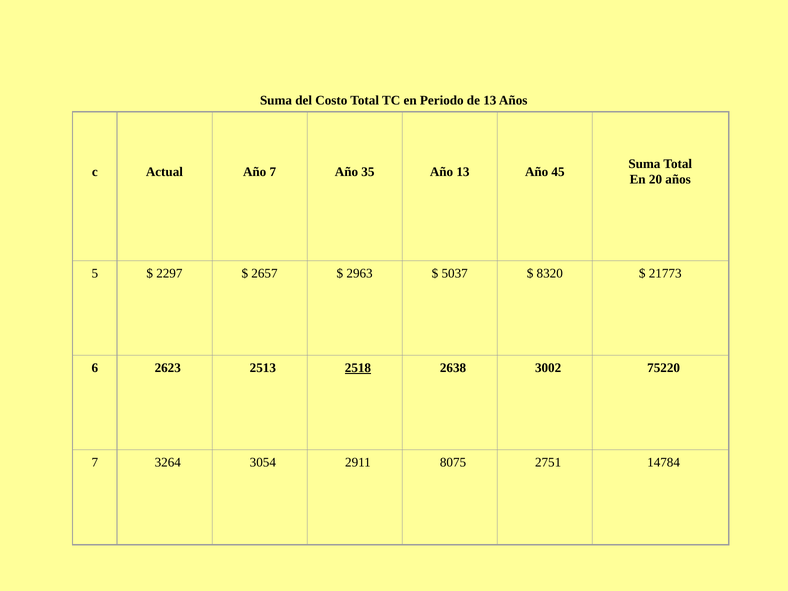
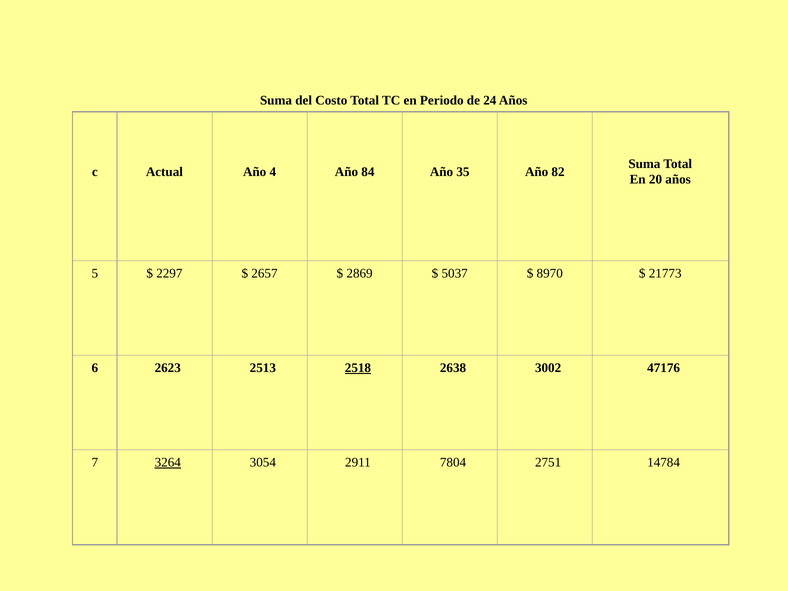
de 13: 13 -> 24
Año 7: 7 -> 4
35: 35 -> 84
Año 13: 13 -> 35
45: 45 -> 82
2963: 2963 -> 2869
8320: 8320 -> 8970
75220: 75220 -> 47176
3264 underline: none -> present
8075: 8075 -> 7804
